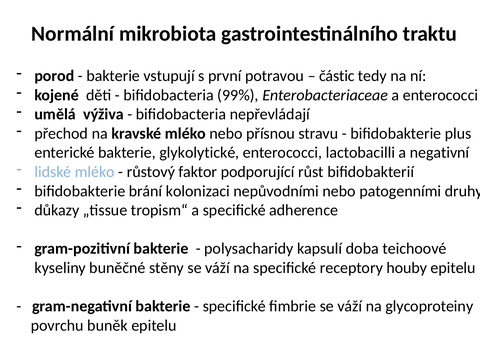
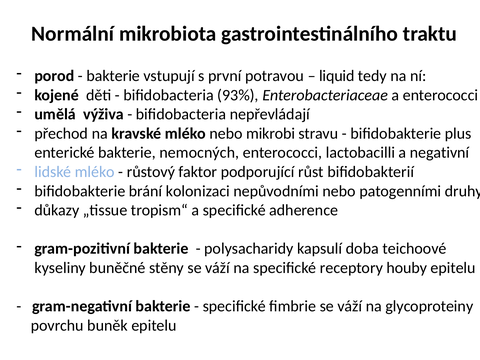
částic: částic -> liquid
99%: 99% -> 93%
přísnou: přísnou -> mikrobi
glykolytické: glykolytické -> nemocných
